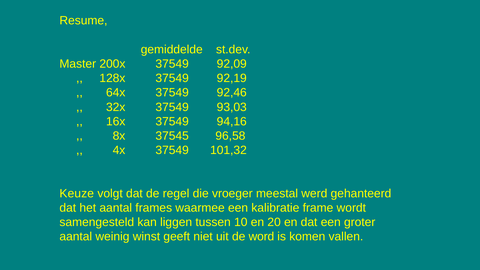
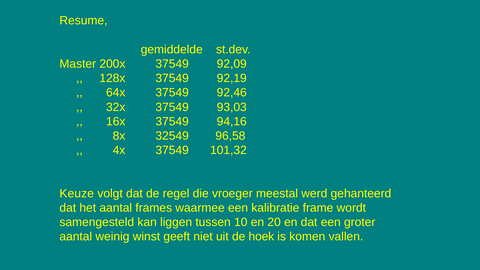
37545: 37545 -> 32549
word: word -> hoek
